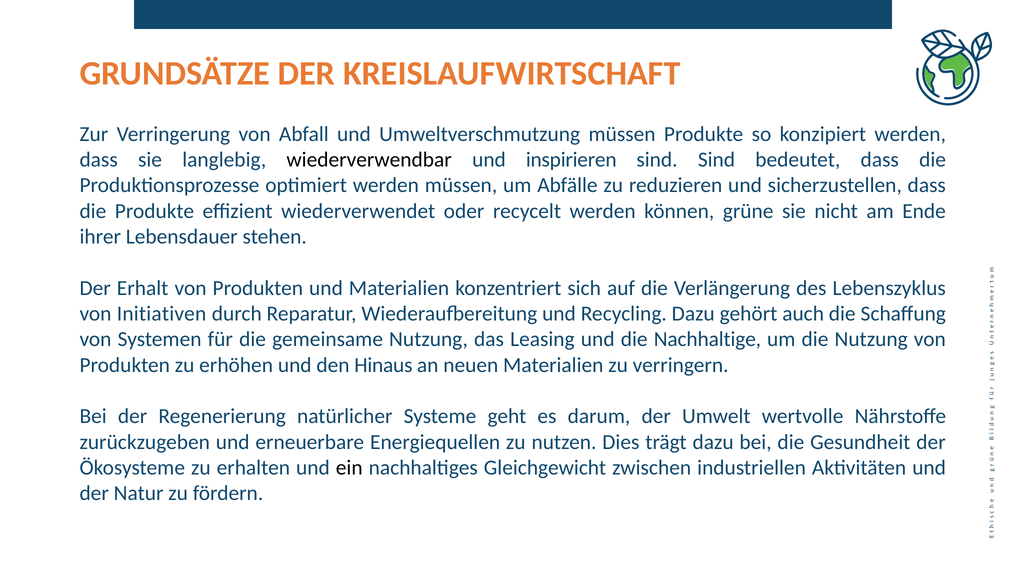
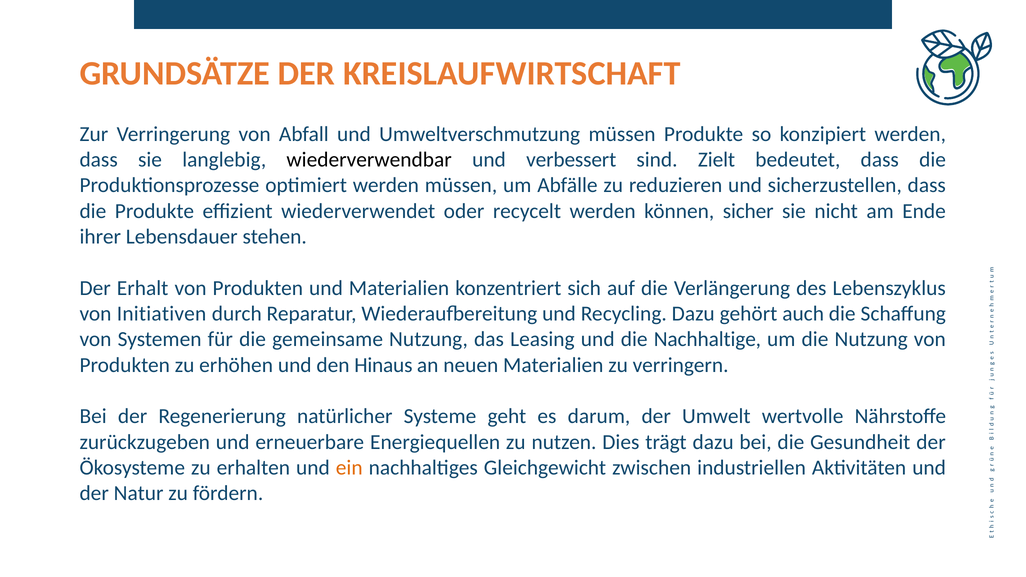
inspirieren: inspirieren -> verbessert
sind Sind: Sind -> Zielt
grüne: grüne -> sicher
ein colour: black -> orange
